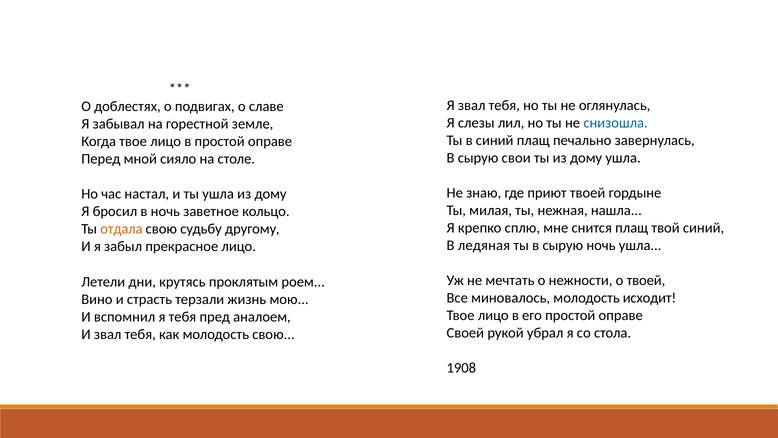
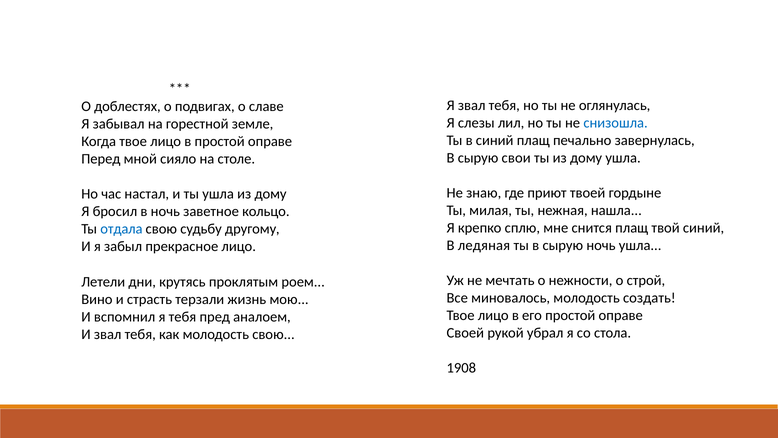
отдала colour: orange -> blue
о твоей: твоей -> строй
исходит: исходит -> создать
